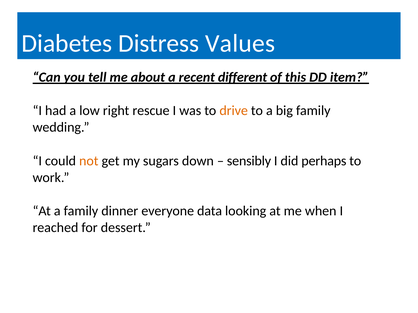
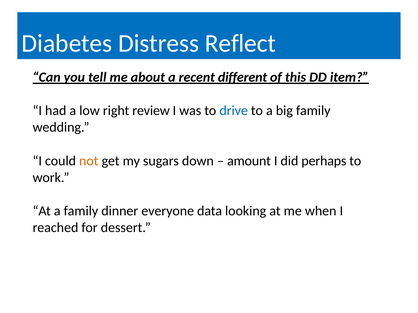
Values: Values -> Reflect
rescue: rescue -> review
drive colour: orange -> blue
sensibly: sensibly -> amount
